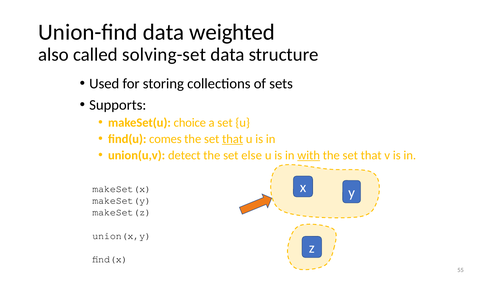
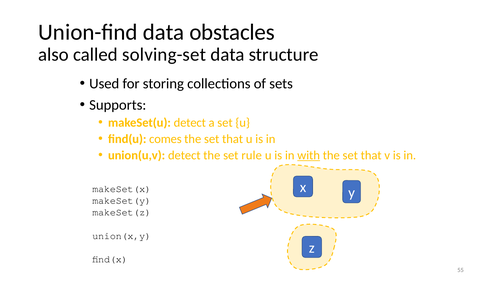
weighted: weighted -> obstacles
makeSet(u choice: choice -> detect
that at (233, 139) underline: present -> none
else: else -> rule
